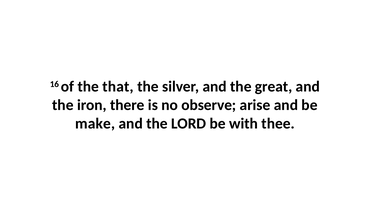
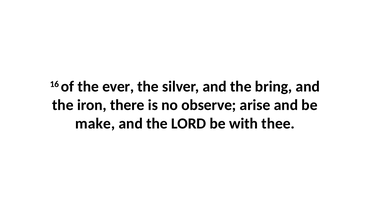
that: that -> ever
great: great -> bring
